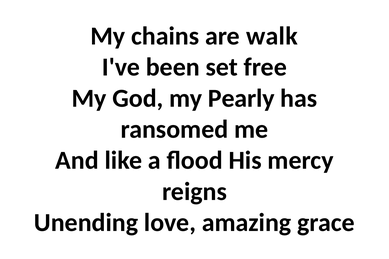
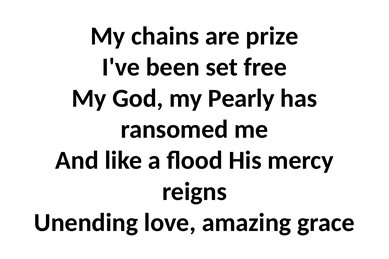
walk: walk -> prize
